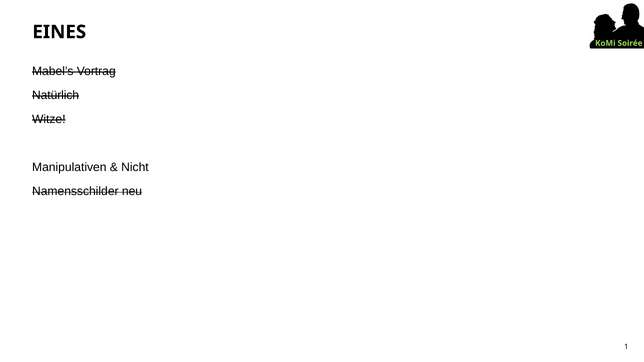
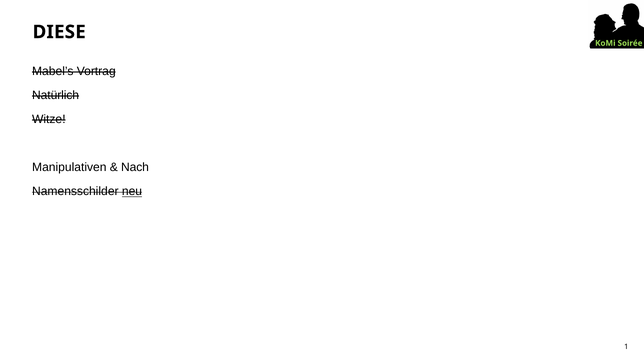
EINES: EINES -> DIESE
Nicht: Nicht -> Nach
neu underline: none -> present
